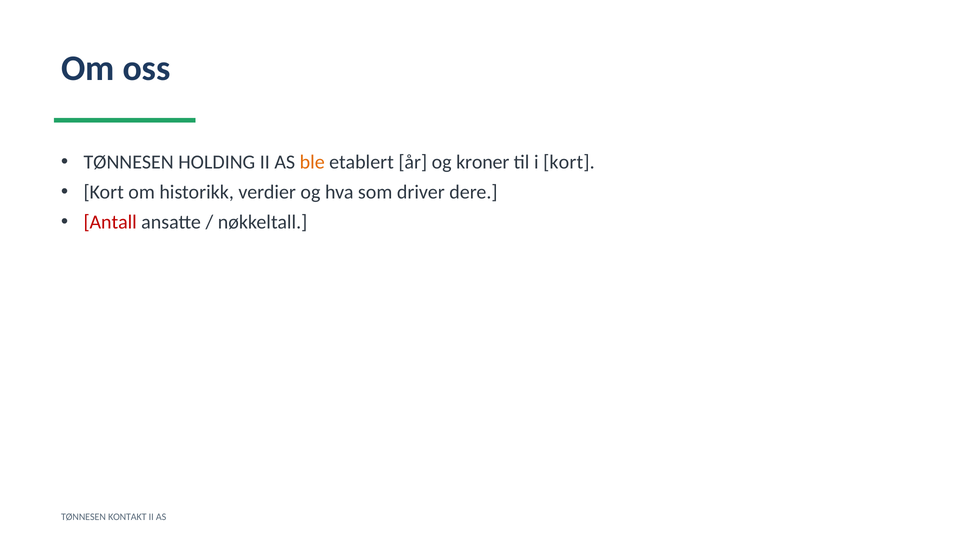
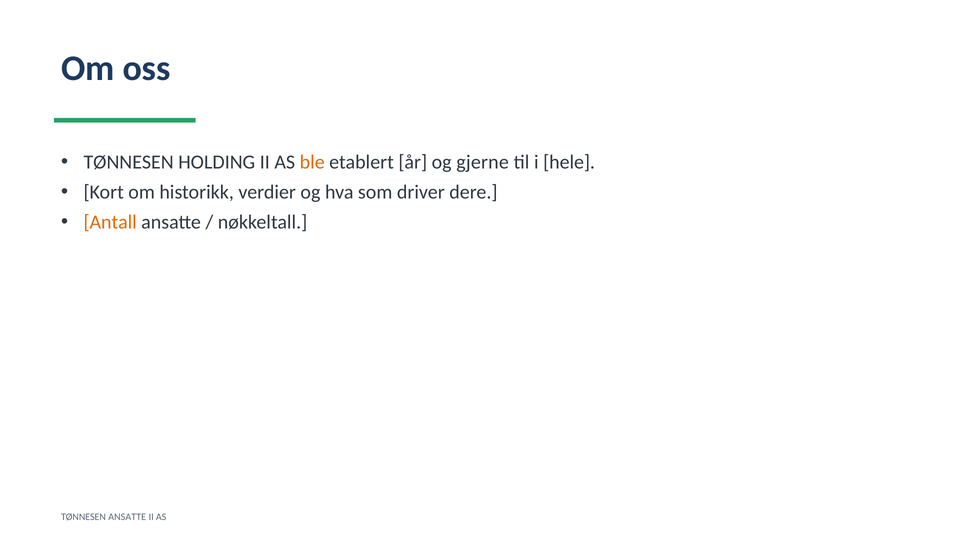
kroner: kroner -> gjerne
i kort: kort -> hele
Antall colour: red -> orange
TØNNESEN KONTAKT: KONTAKT -> ANSATTE
